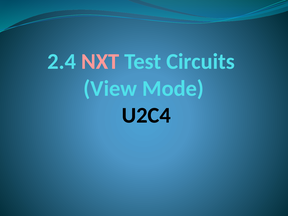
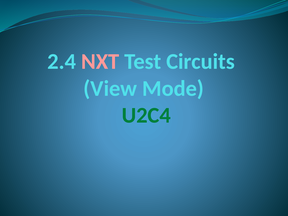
U2C4 colour: black -> green
